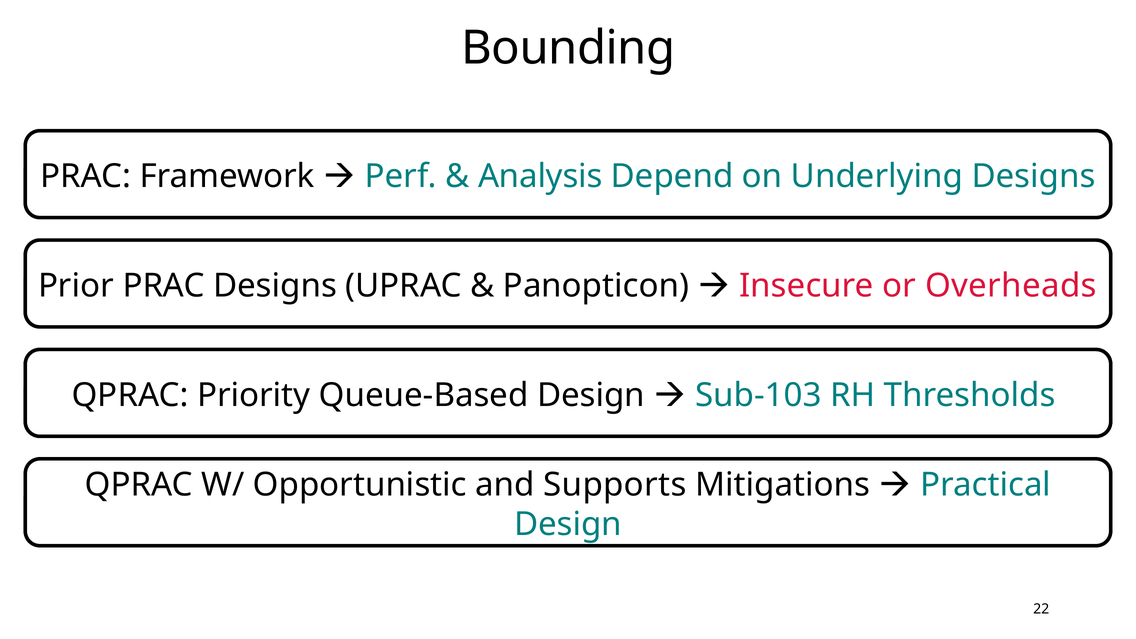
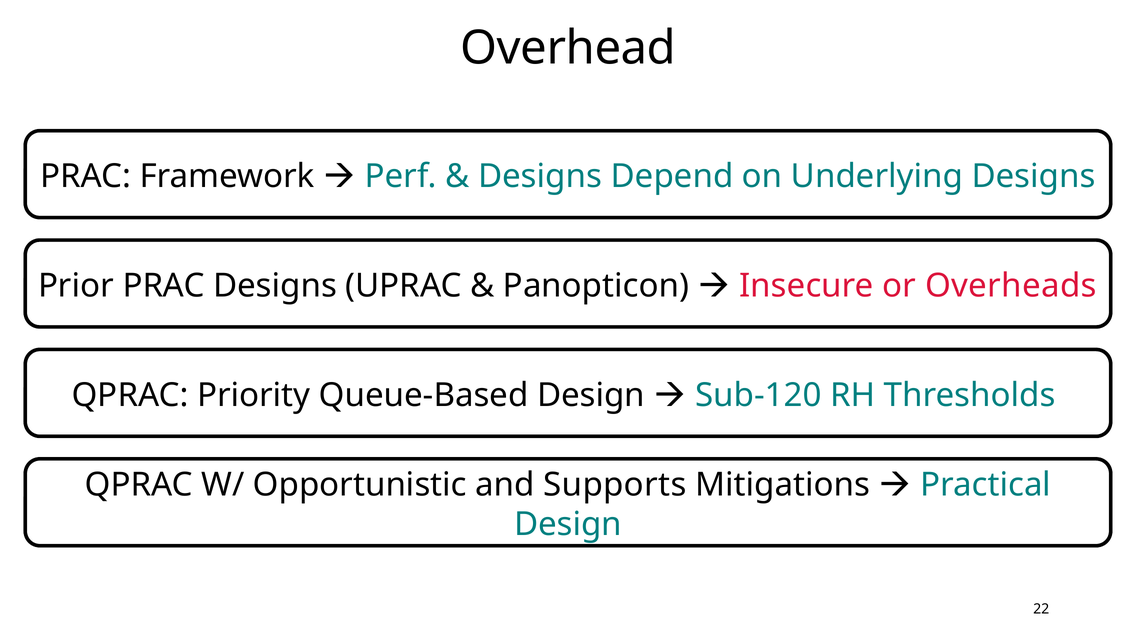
Bounding: Bounding -> Overhead
Analysis at (540, 176): Analysis -> Designs
Sub-103: Sub-103 -> Sub-120
